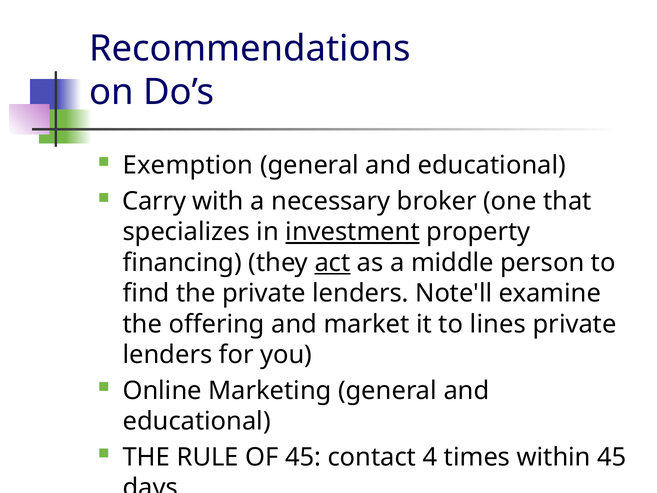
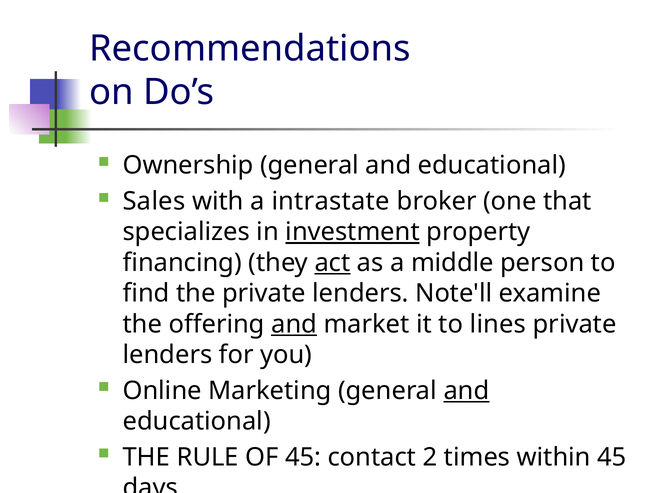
Exemption: Exemption -> Ownership
Carry: Carry -> Sales
necessary: necessary -> intrastate
and at (294, 324) underline: none -> present
and at (466, 390) underline: none -> present
4: 4 -> 2
